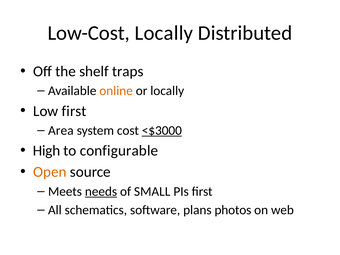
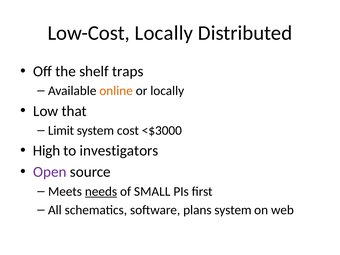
Low first: first -> that
Area: Area -> Limit
<$3000 underline: present -> none
configurable: configurable -> investigators
Open colour: orange -> purple
plans photos: photos -> system
